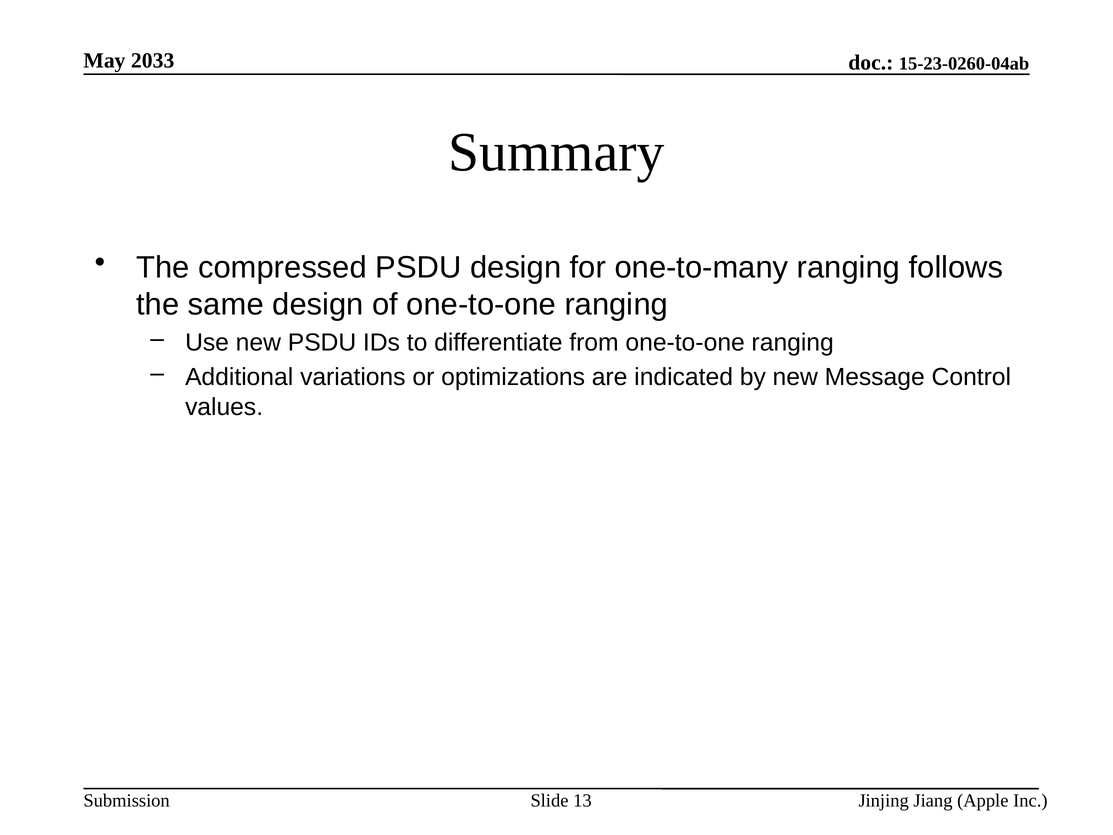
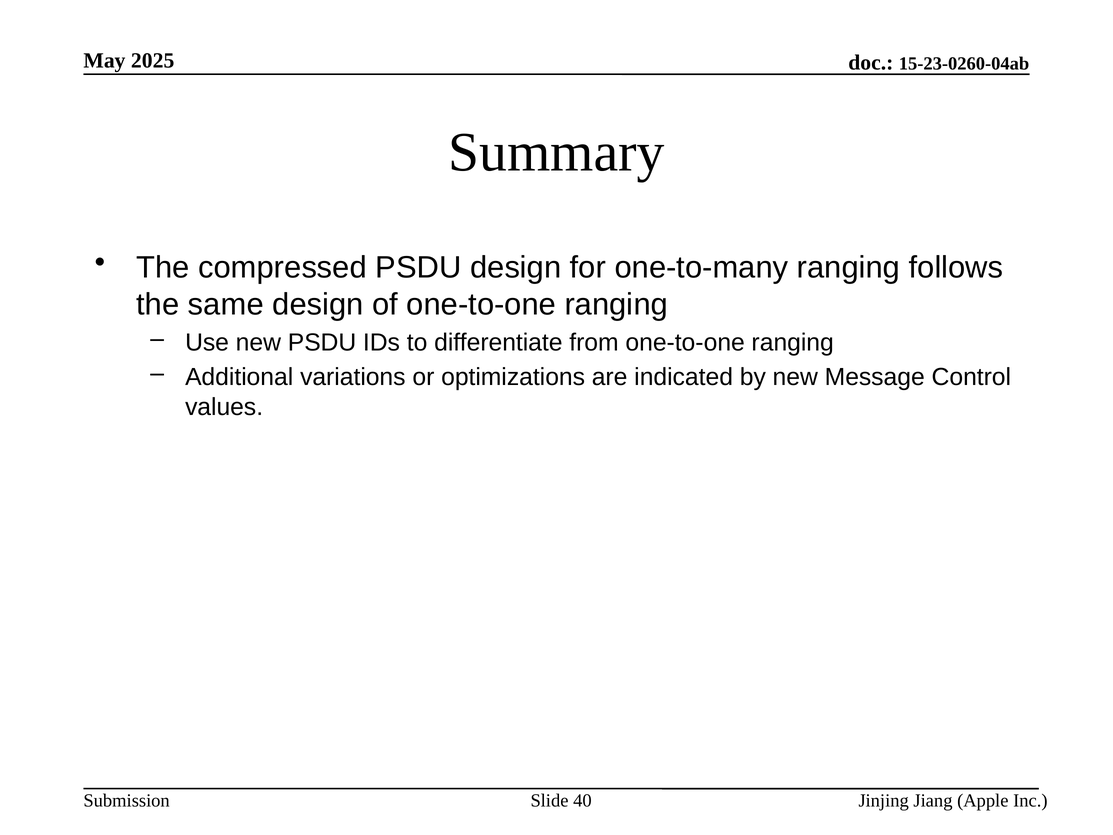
2033: 2033 -> 2025
13: 13 -> 40
